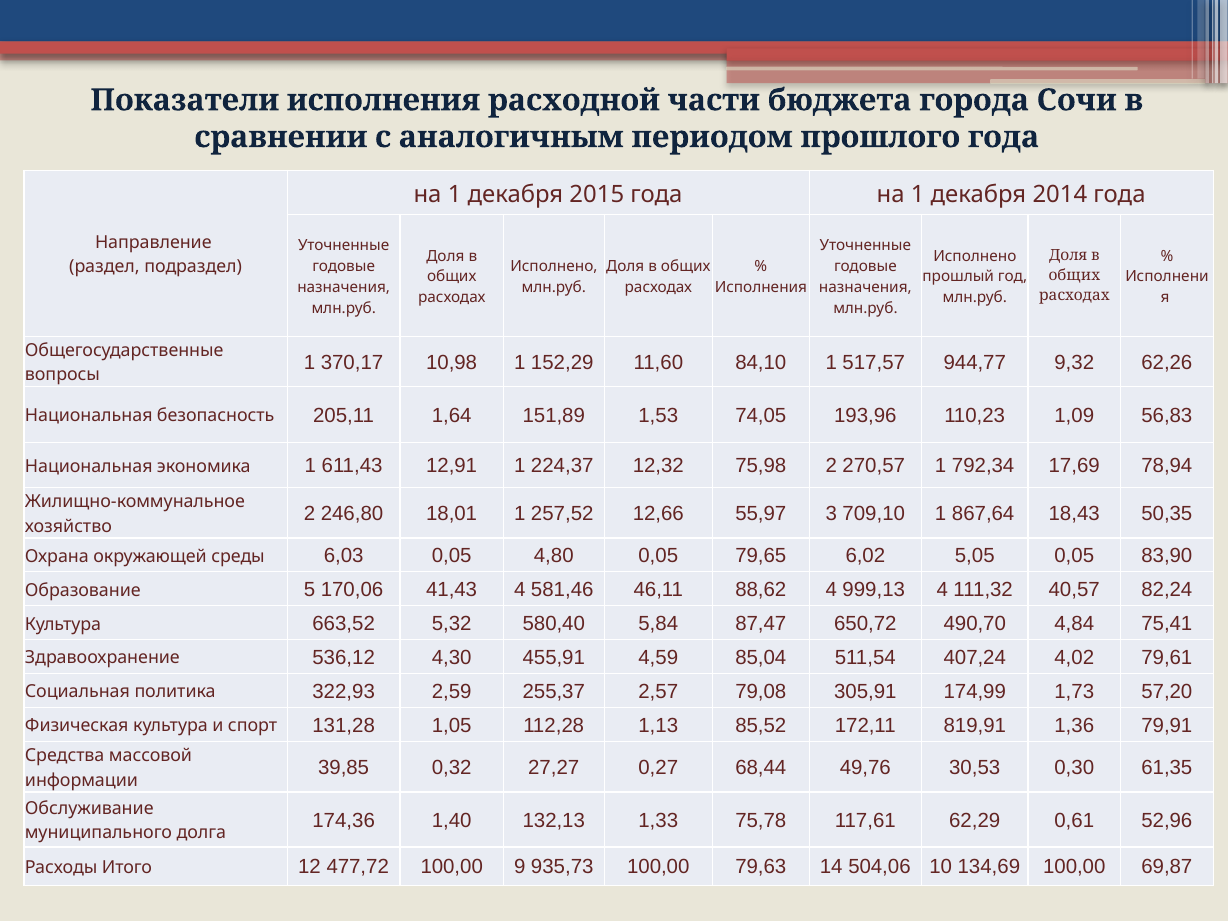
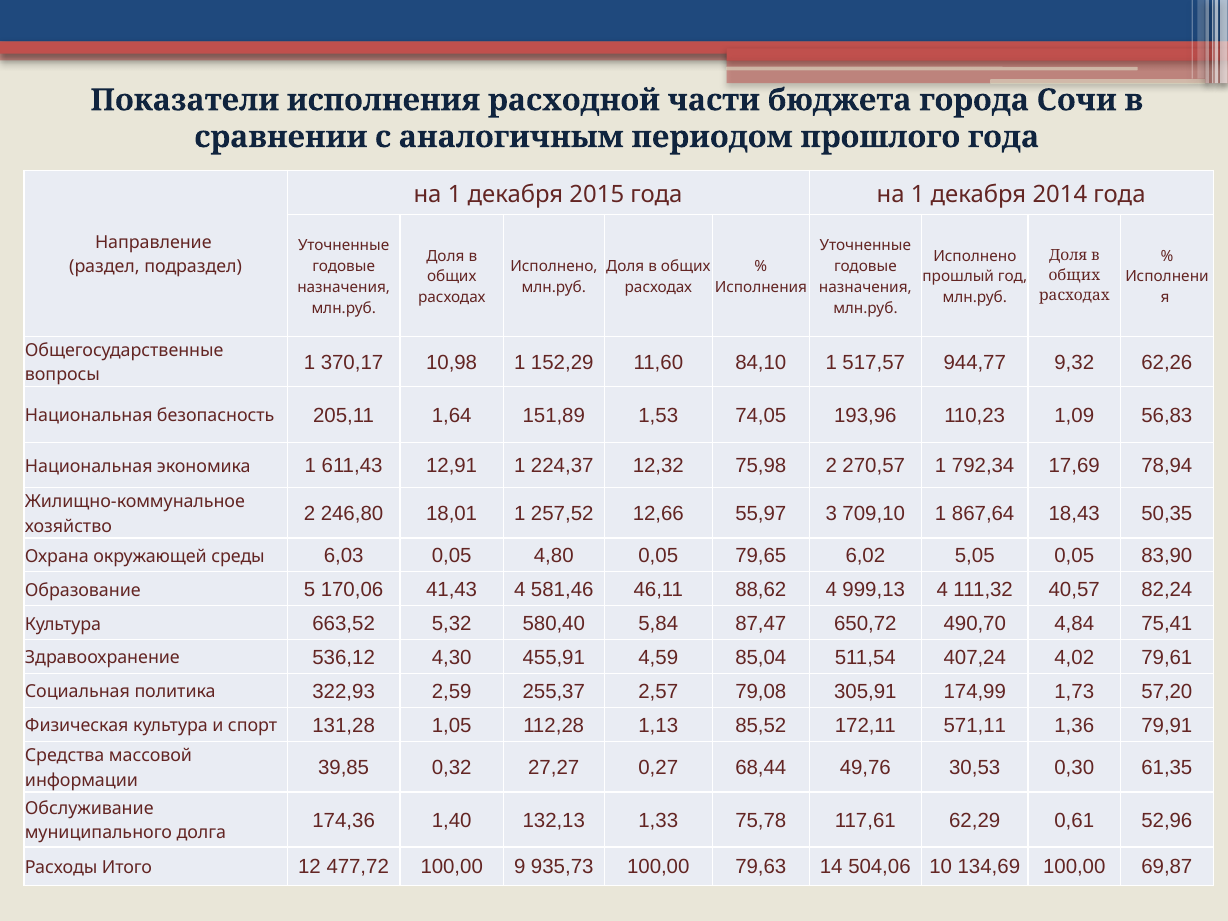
819,91: 819,91 -> 571,11
